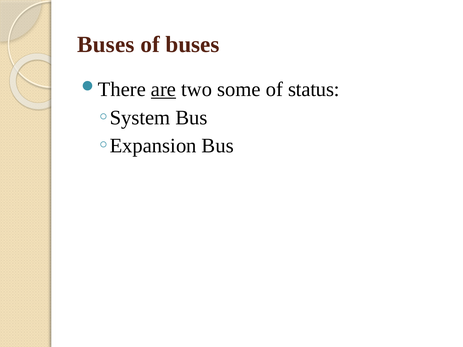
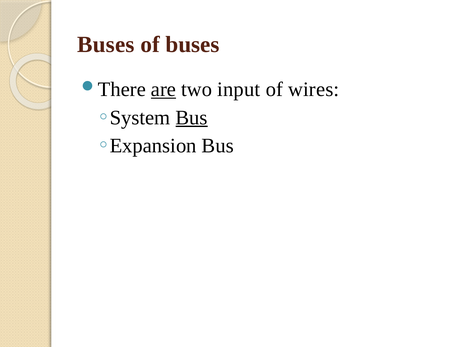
some: some -> input
status: status -> wires
Bus at (192, 118) underline: none -> present
